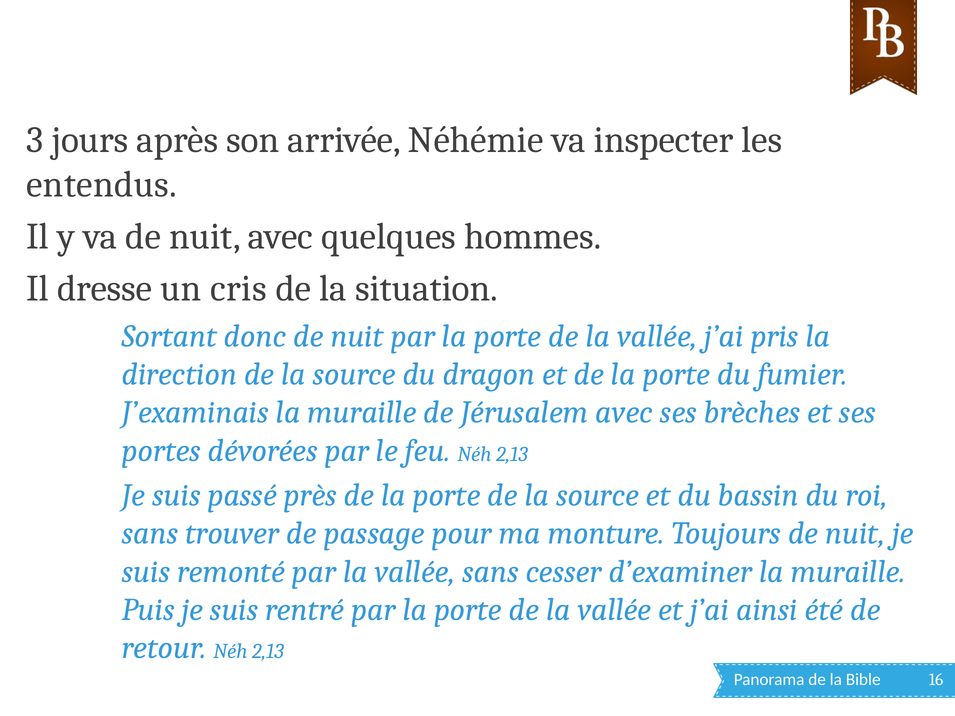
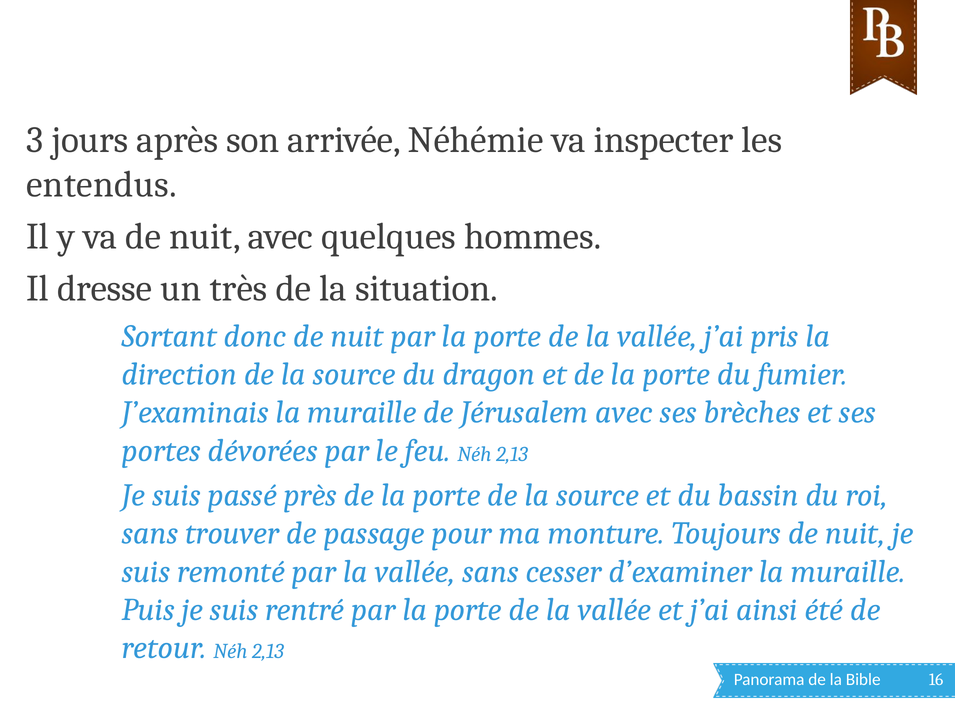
cris: cris -> très
